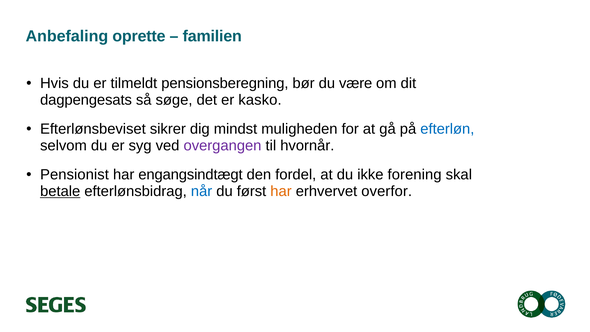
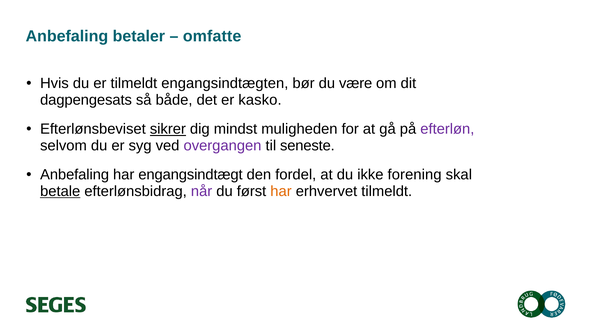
oprette: oprette -> betaler
familien: familien -> omfatte
pensionsberegning: pensionsberegning -> engangsindtægten
søge: søge -> både
sikrer underline: none -> present
efterløn colour: blue -> purple
hvornår: hvornår -> seneste
Pensionist at (74, 175): Pensionist -> Anbefaling
når colour: blue -> purple
erhvervet overfor: overfor -> tilmeldt
